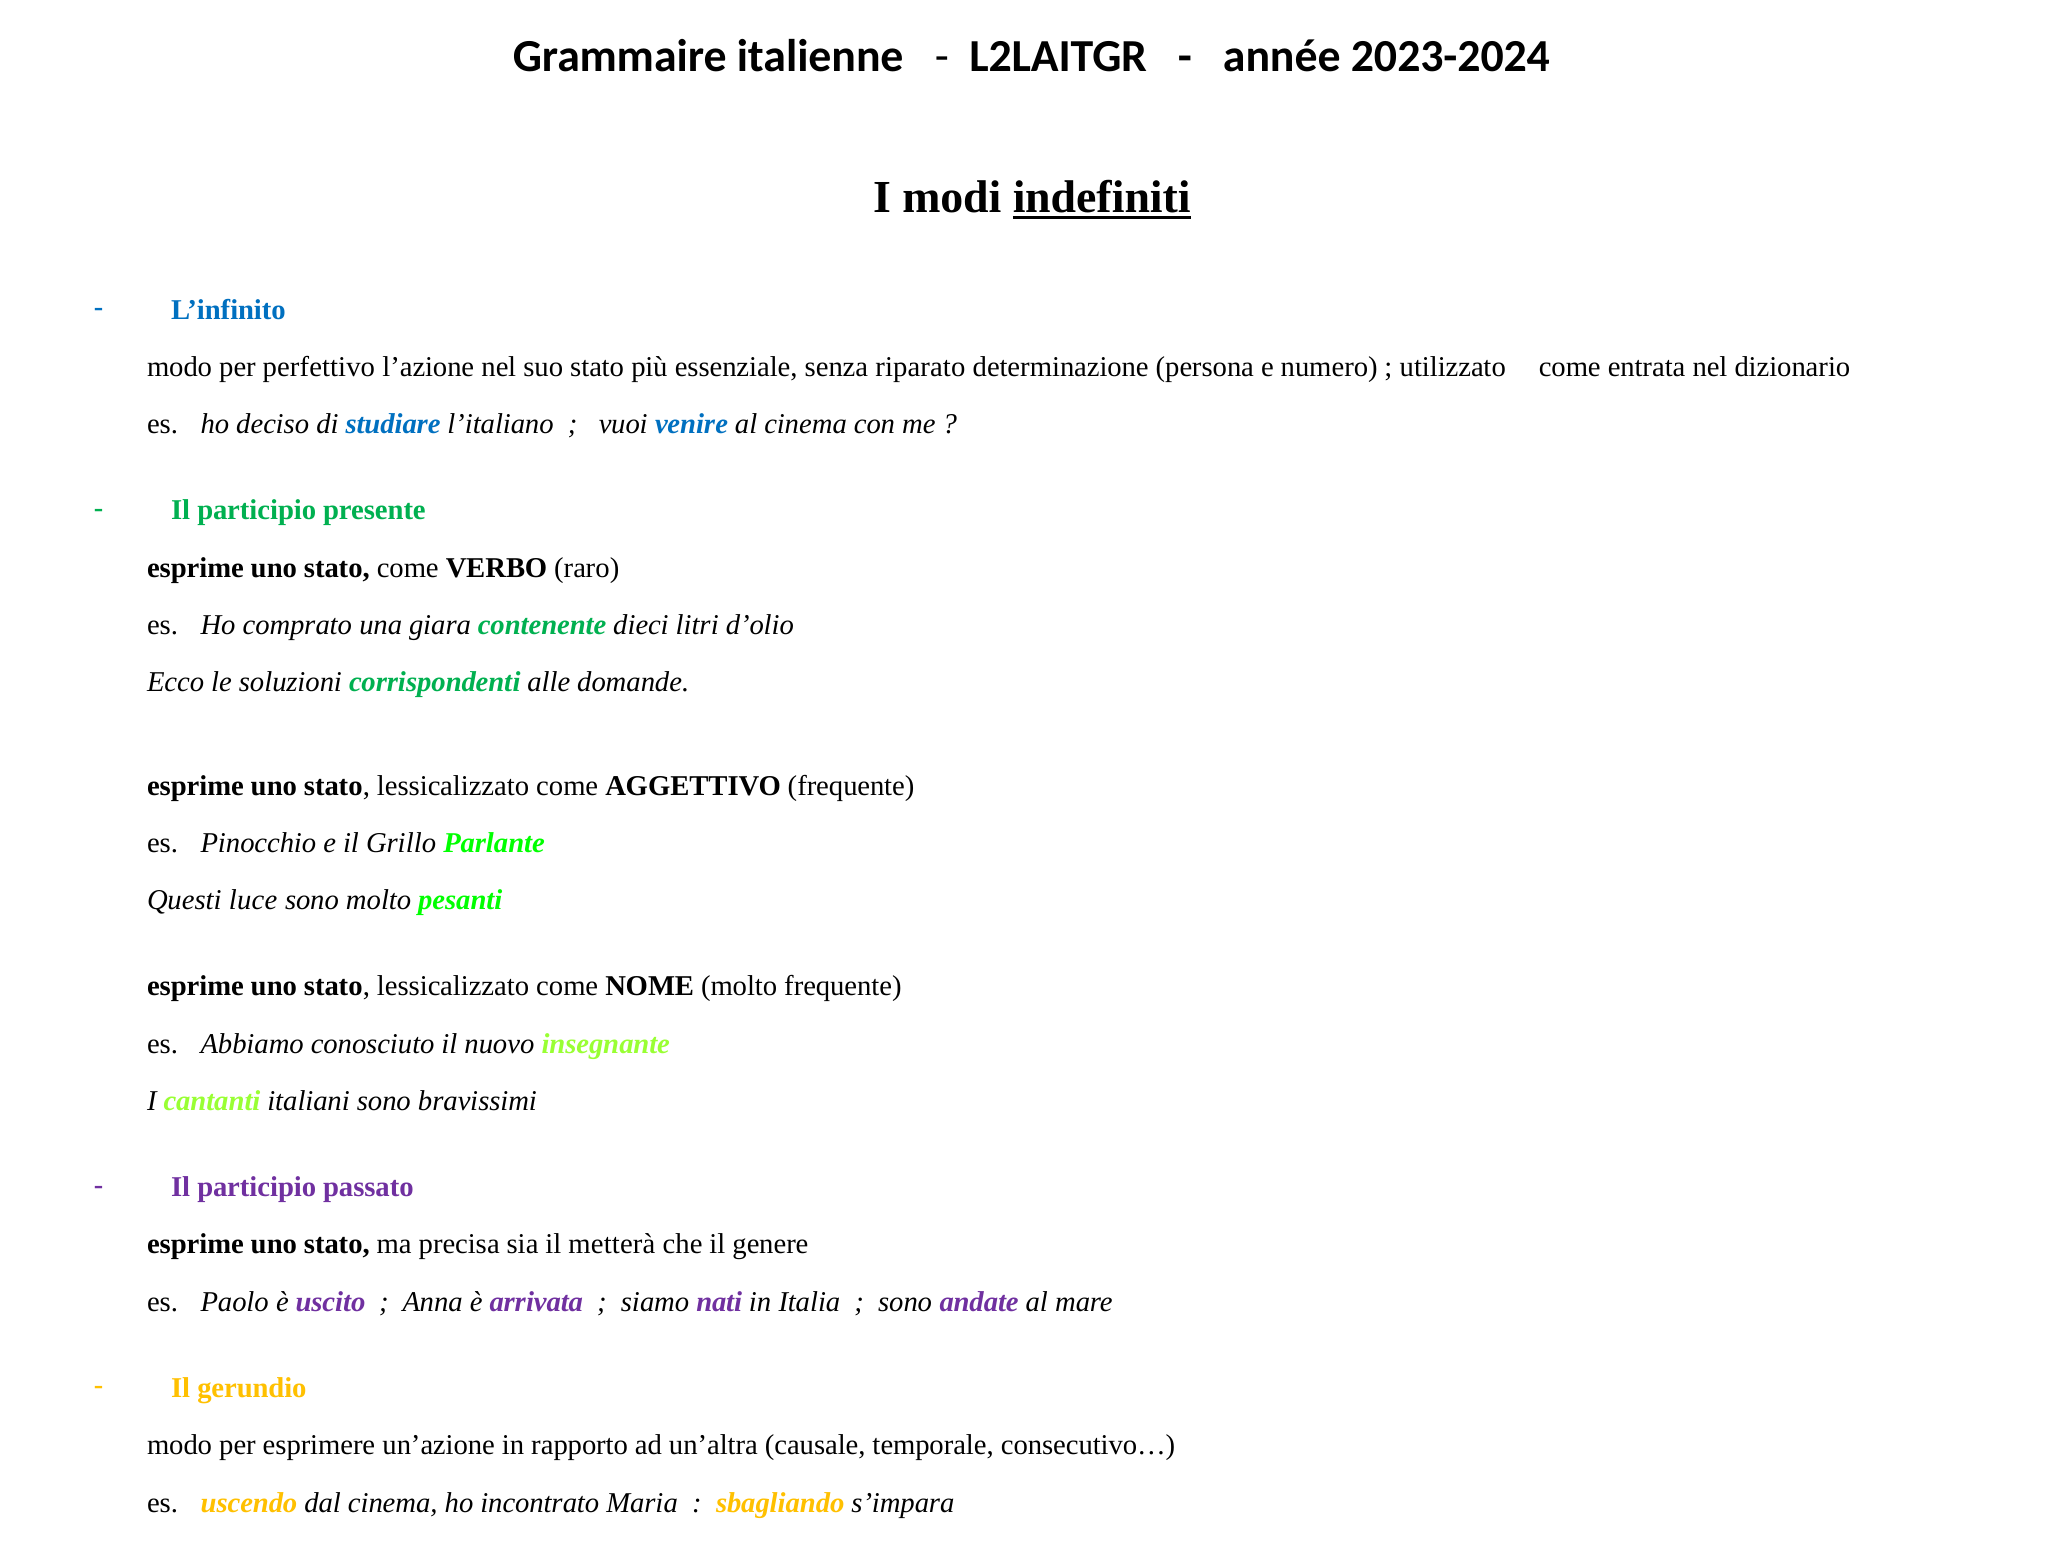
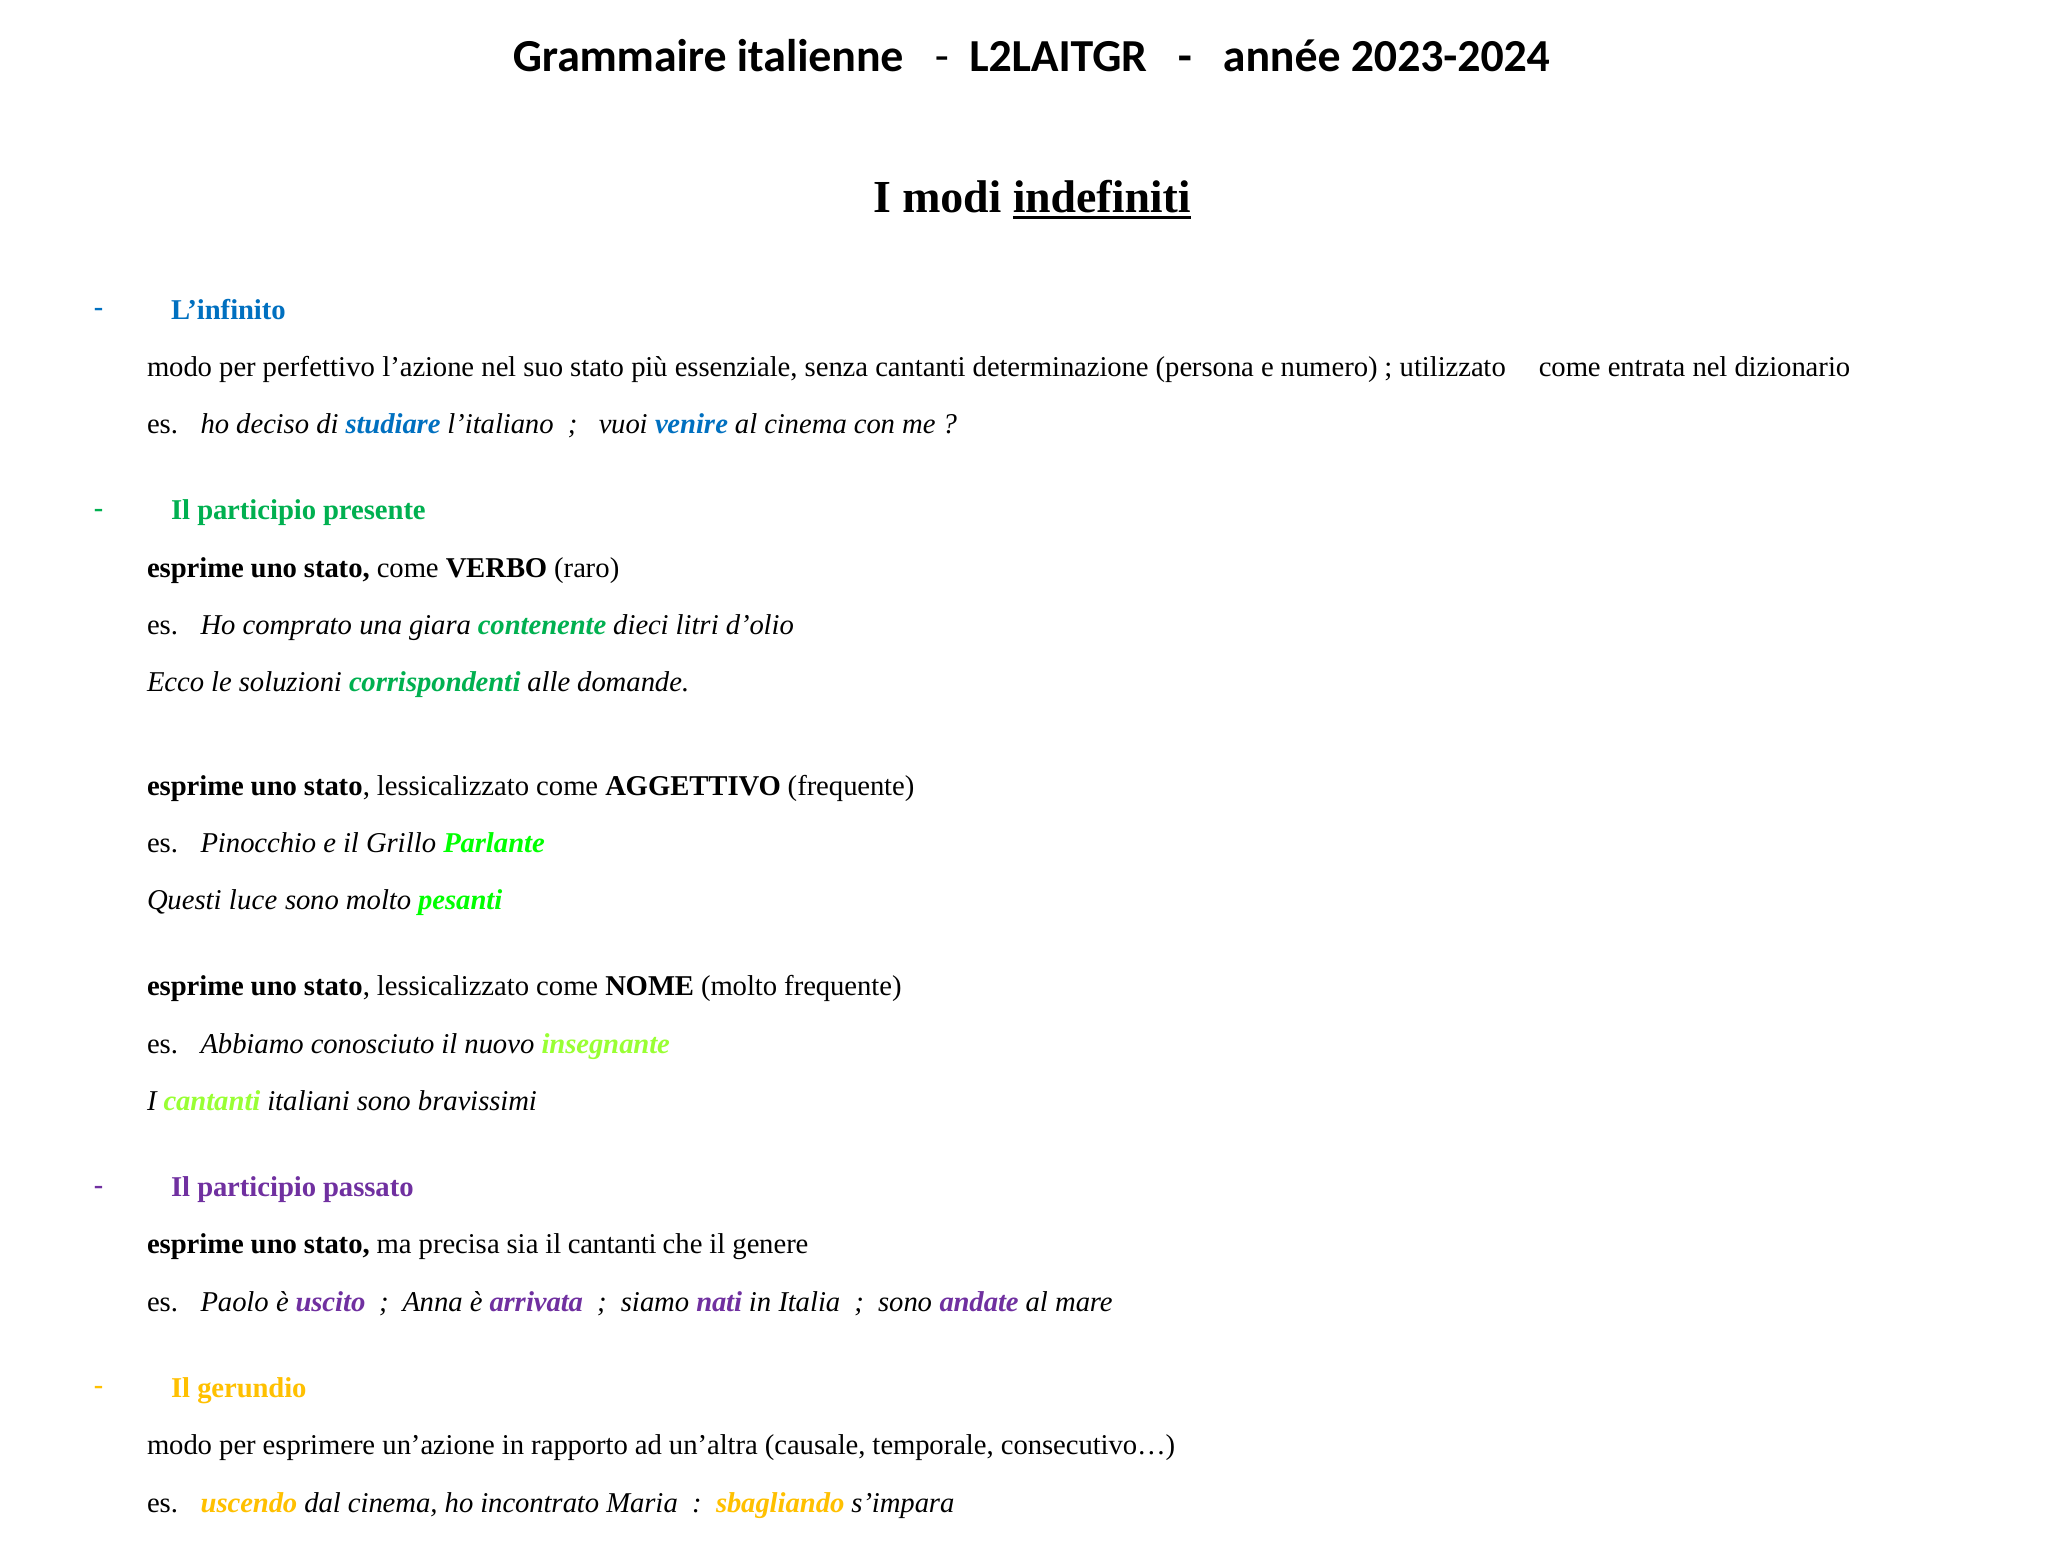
senza riparato: riparato -> cantanti
il metterà: metterà -> cantanti
